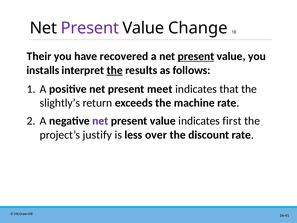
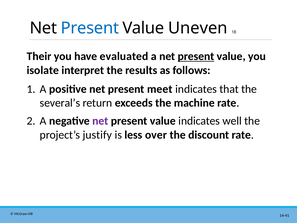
Present at (90, 28) colour: purple -> blue
Change: Change -> Uneven
recovered: recovered -> evaluated
installs: installs -> isolate
the at (115, 70) underline: present -> none
slightly’s: slightly’s -> several’s
first: first -> well
